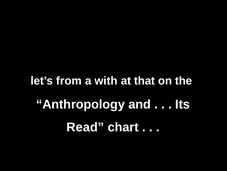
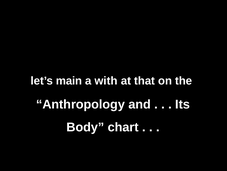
from: from -> main
Read: Read -> Body
